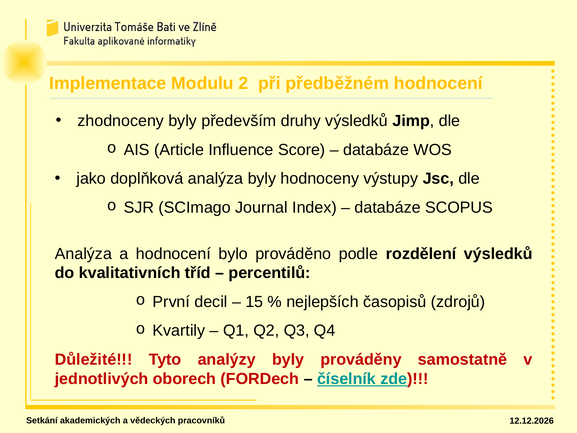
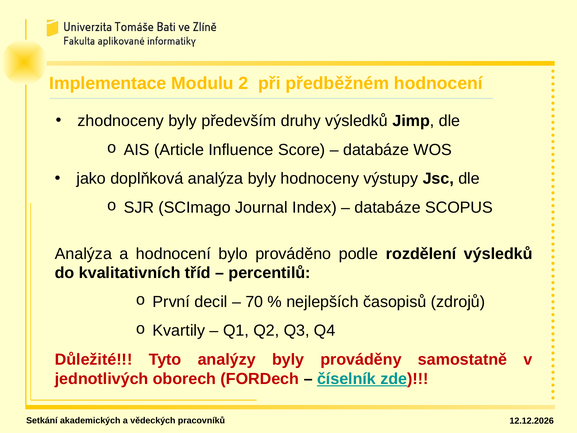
15: 15 -> 70
